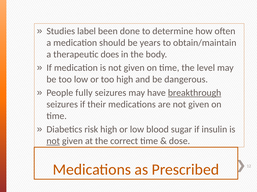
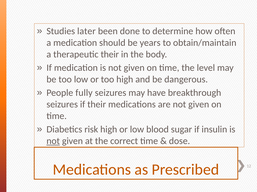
label: label -> later
therapeutic does: does -> their
breakthrough underline: present -> none
